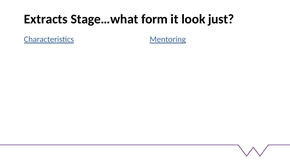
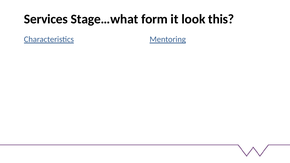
Extracts: Extracts -> Services
just: just -> this
